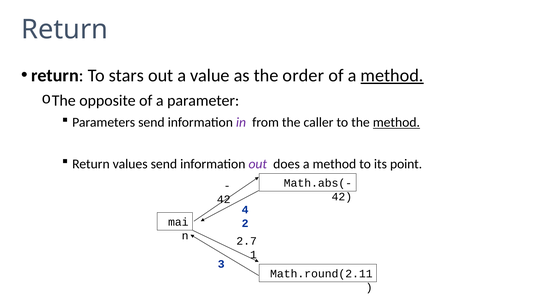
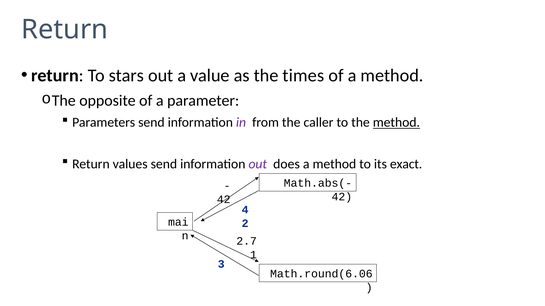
order: order -> times
method at (392, 76) underline: present -> none
point: point -> exact
Math.round(2.11: Math.round(2.11 -> Math.round(6.06
